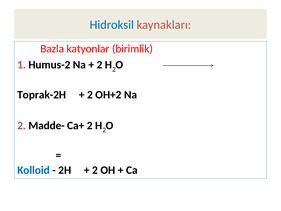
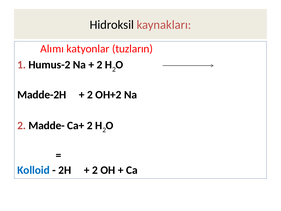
Hidroksil colour: blue -> black
Bazla: Bazla -> Alımı
birimlik: birimlik -> tuzların
Toprak-2H: Toprak-2H -> Madde-2H
